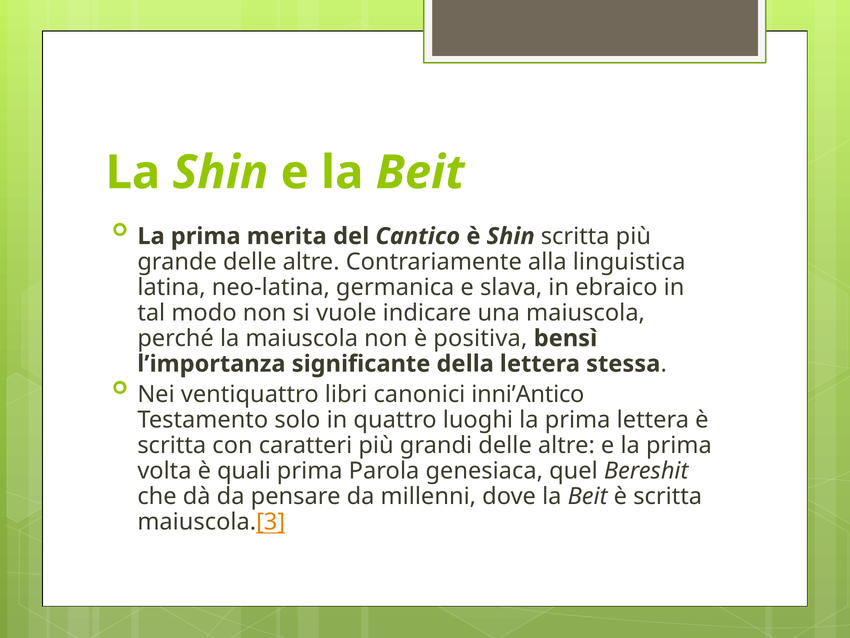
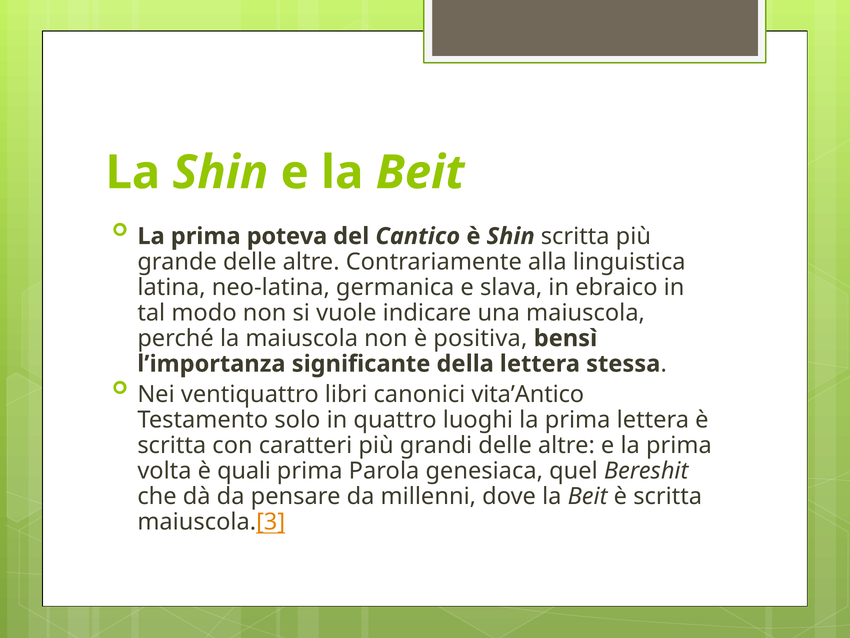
merita: merita -> poteva
inni’Antico: inni’Antico -> vita’Antico
